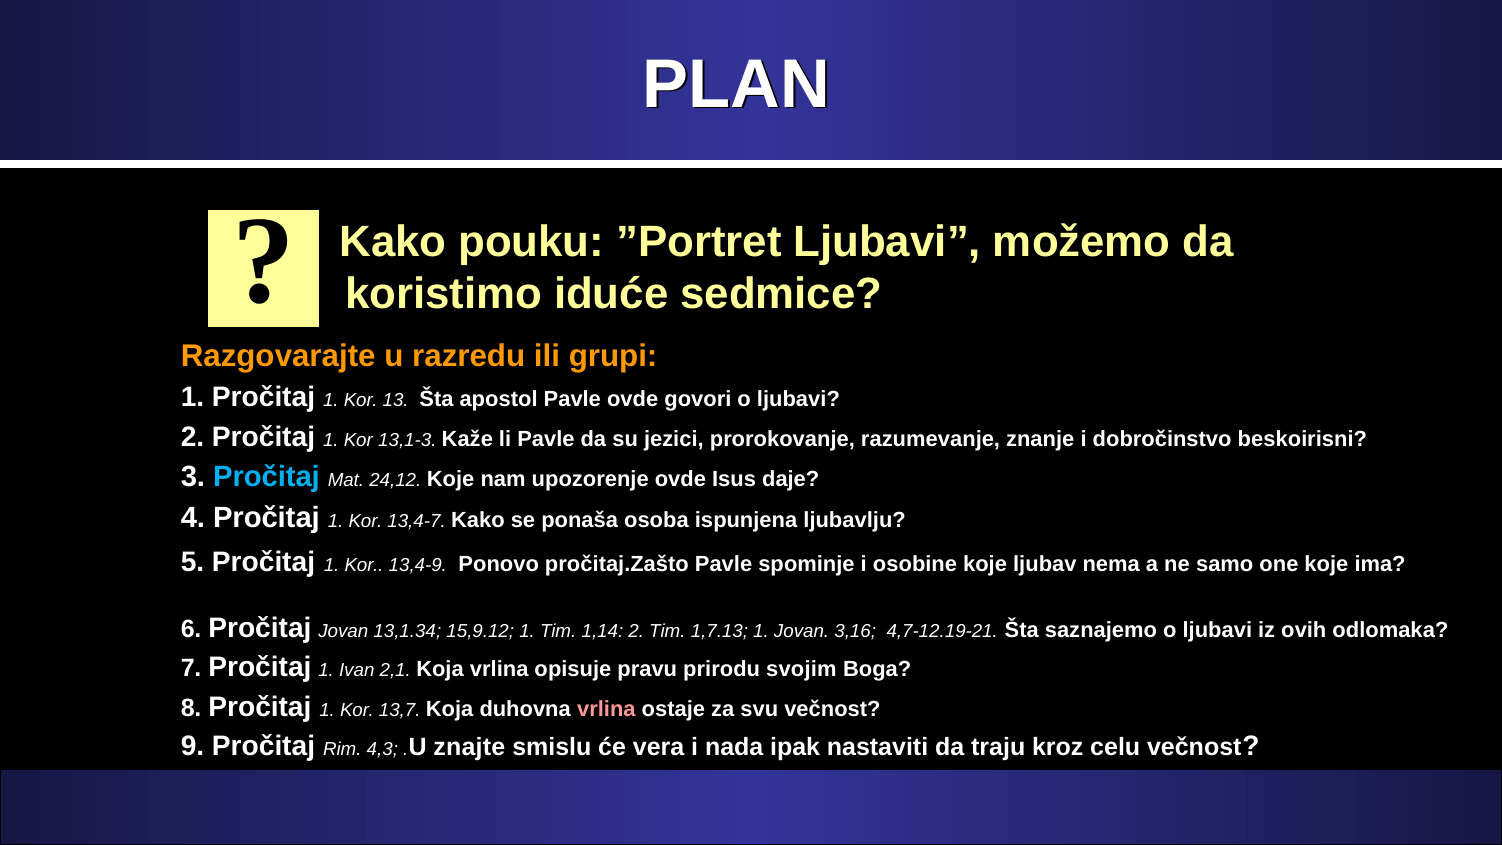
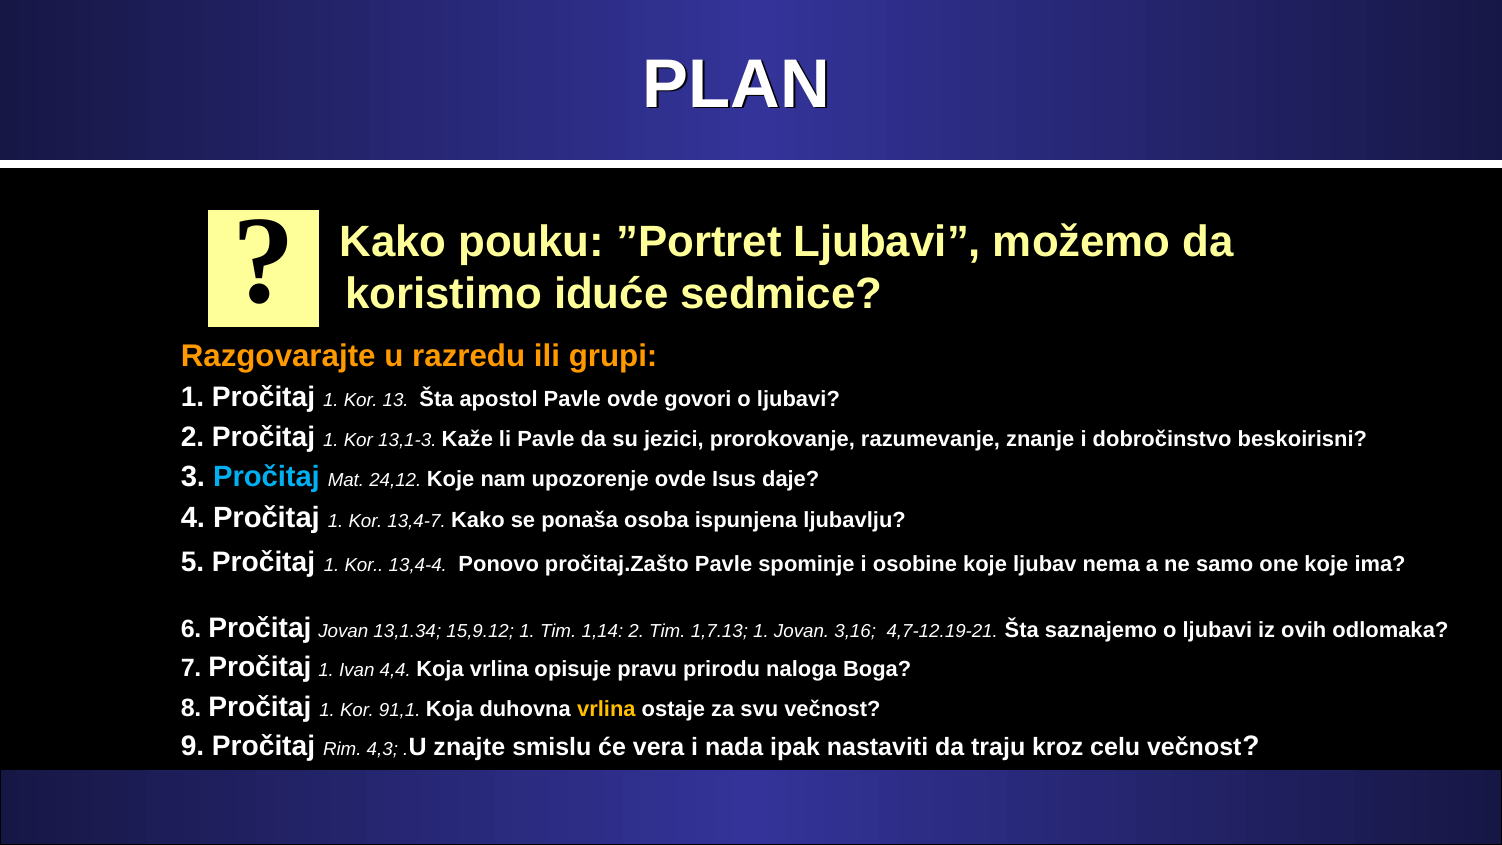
13,4-9: 13,4-9 -> 13,4-4
2,1: 2,1 -> 4,4
svojim: svojim -> naloga
13,7: 13,7 -> 91,1
vrlina at (606, 709) colour: pink -> yellow
